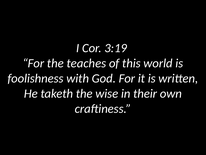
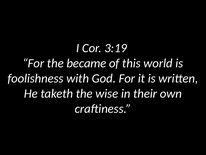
teaches: teaches -> became
